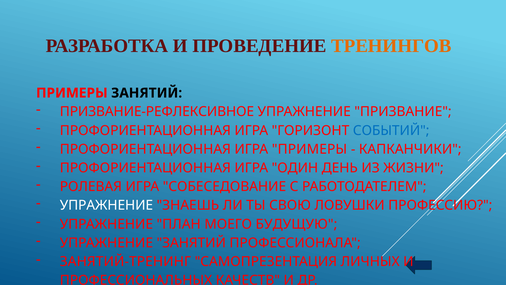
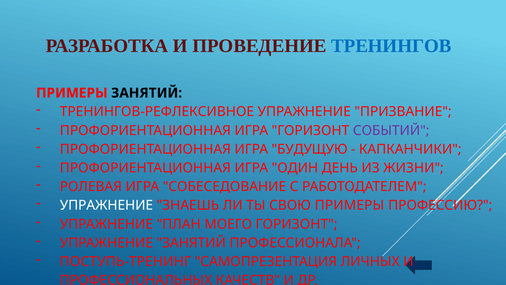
ТРЕНИНГОВ colour: orange -> blue
ПРИЗВАНИЕ-РЕФЛЕКСИВНОЕ: ПРИЗВАНИЕ-РЕФЛЕКСИВНОЕ -> ТРЕНИНГОВ-РЕФЛЕКСИВНОЕ
СОБЫТИЙ colour: blue -> purple
ИГРА ПРИМЕРЫ: ПРИМЕРЫ -> БУДУЩУЮ
СВОЮ ЛОВУШКИ: ЛОВУШКИ -> ПРИМЕРЫ
МОЕГО БУДУЩУЮ: БУДУЩУЮ -> ГОРИЗОНТ
ЗАНЯТИЙ-ТРЕНИНГ: ЗАНЯТИЙ-ТРЕНИНГ -> ПОСТУПЬ-ТРЕНИНГ
